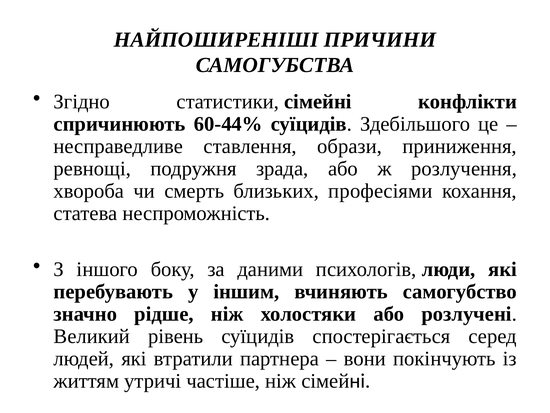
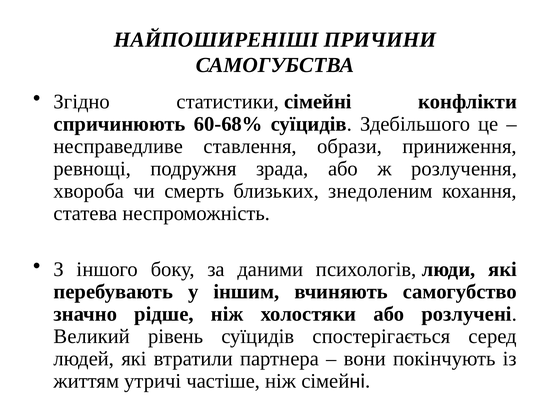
60-44%: 60-44% -> 60-68%
професіями: професіями -> знедоленим
